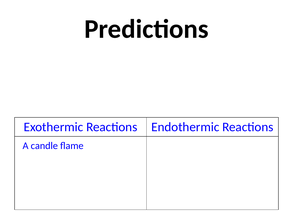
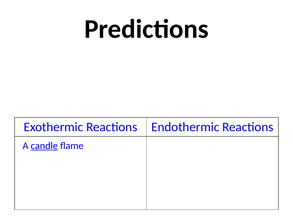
candle underline: none -> present
